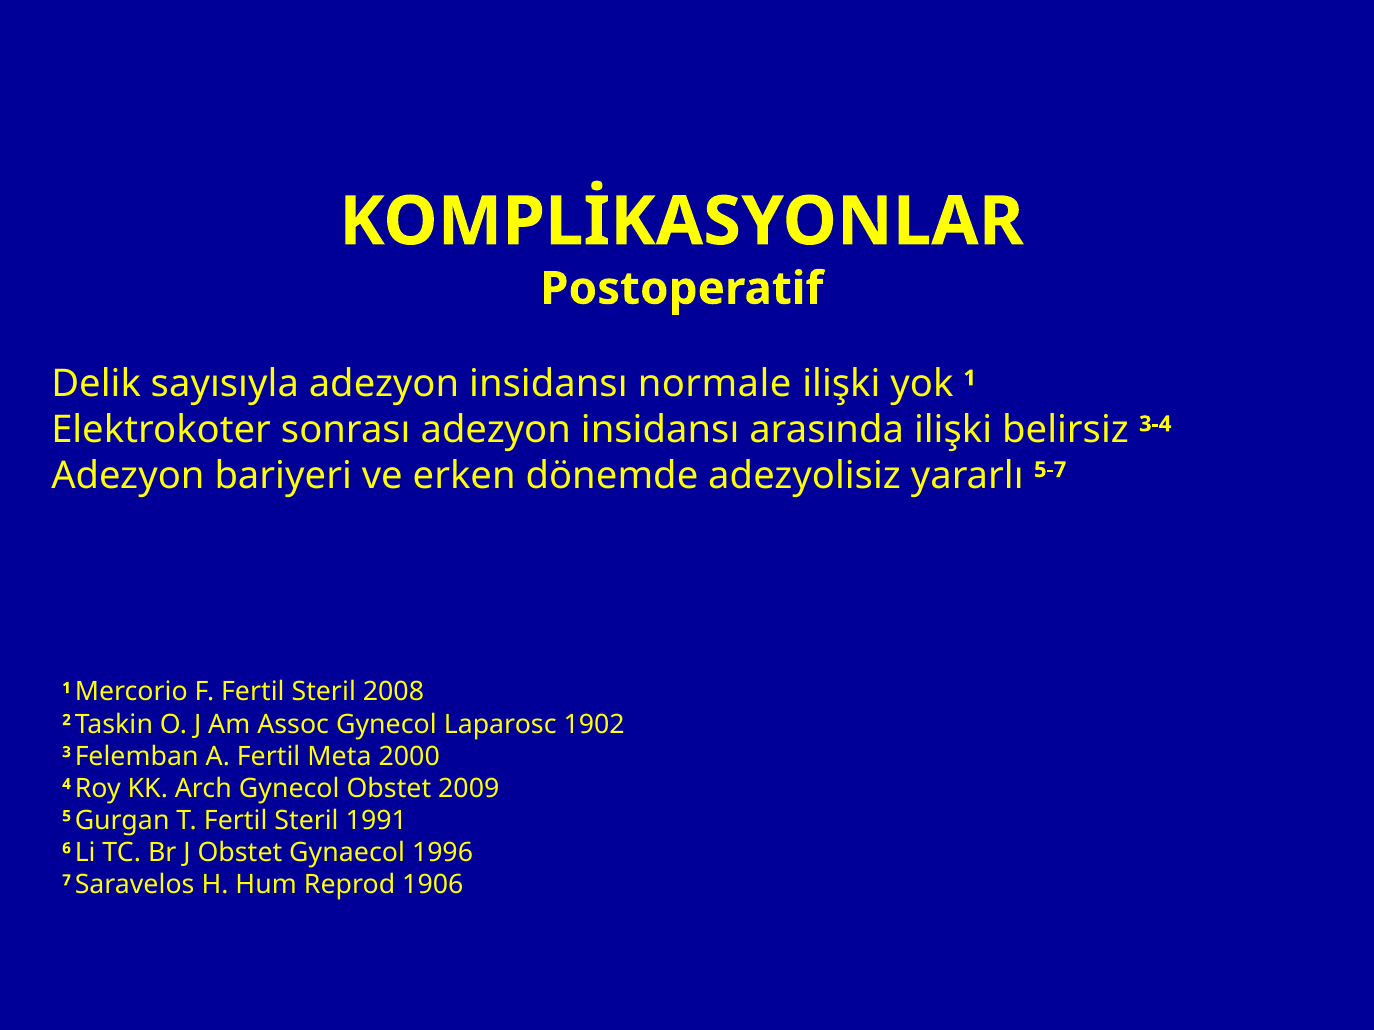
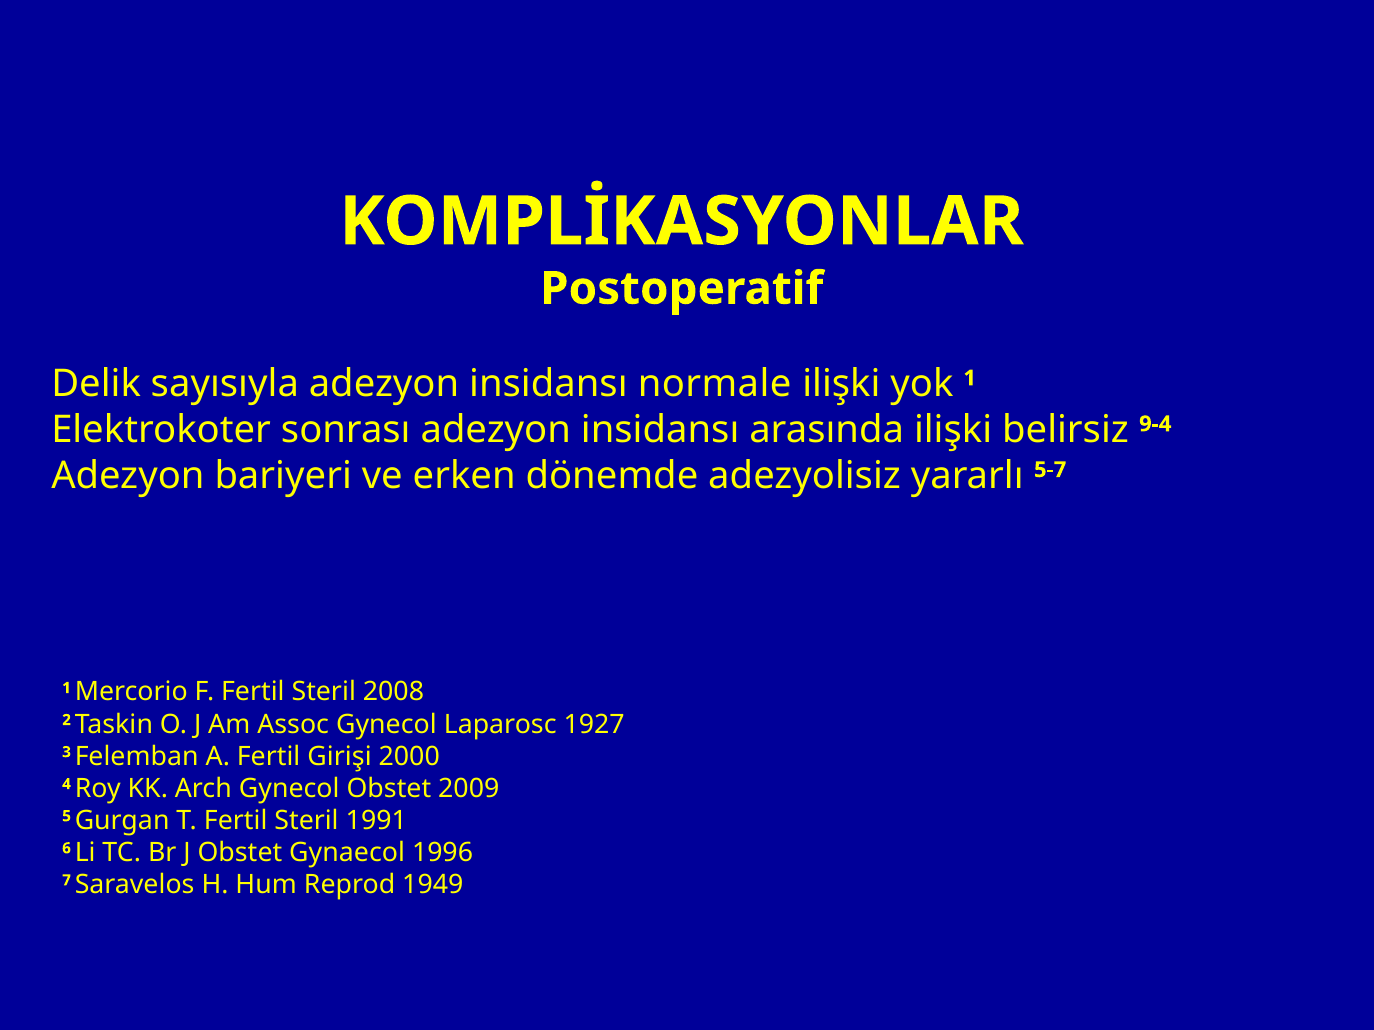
3-4: 3-4 -> 9-4
1902: 1902 -> 1927
Meta: Meta -> Girişi
1906: 1906 -> 1949
